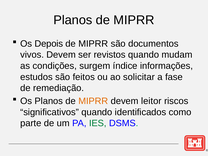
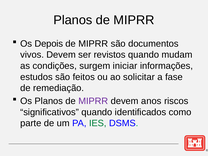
índice: índice -> iniciar
MIPRR at (93, 101) colour: orange -> purple
leitor: leitor -> anos
